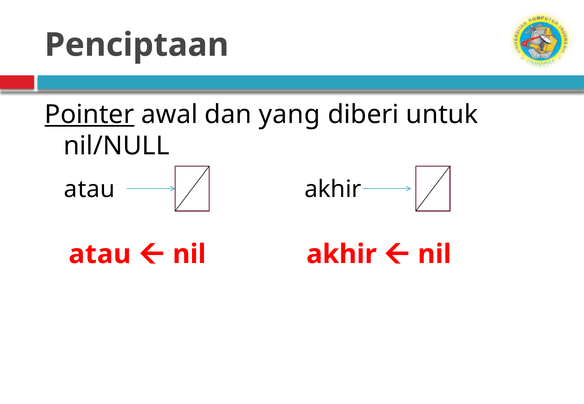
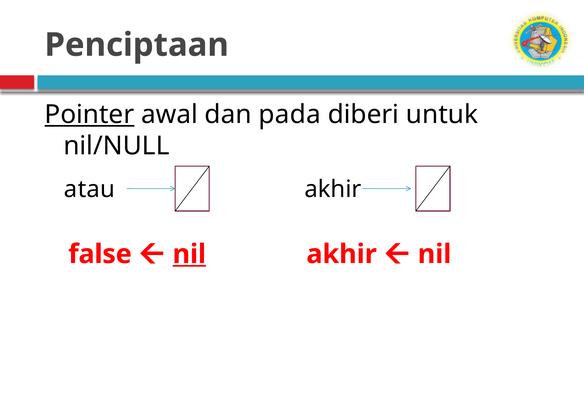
yang: yang -> pada
atau at (100, 254): atau -> false
nil at (189, 254) underline: none -> present
